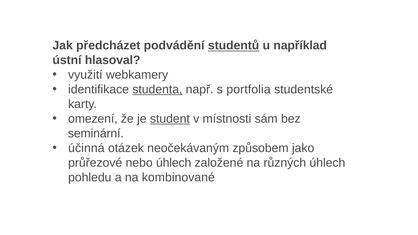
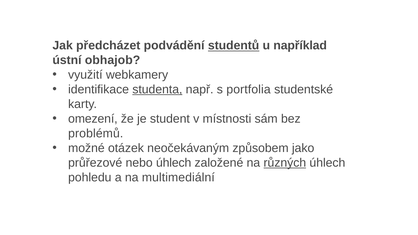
hlasoval: hlasoval -> obhajob
student underline: present -> none
seminární: seminární -> problémů
účinná: účinná -> možné
různých underline: none -> present
kombinované: kombinované -> multimediální
